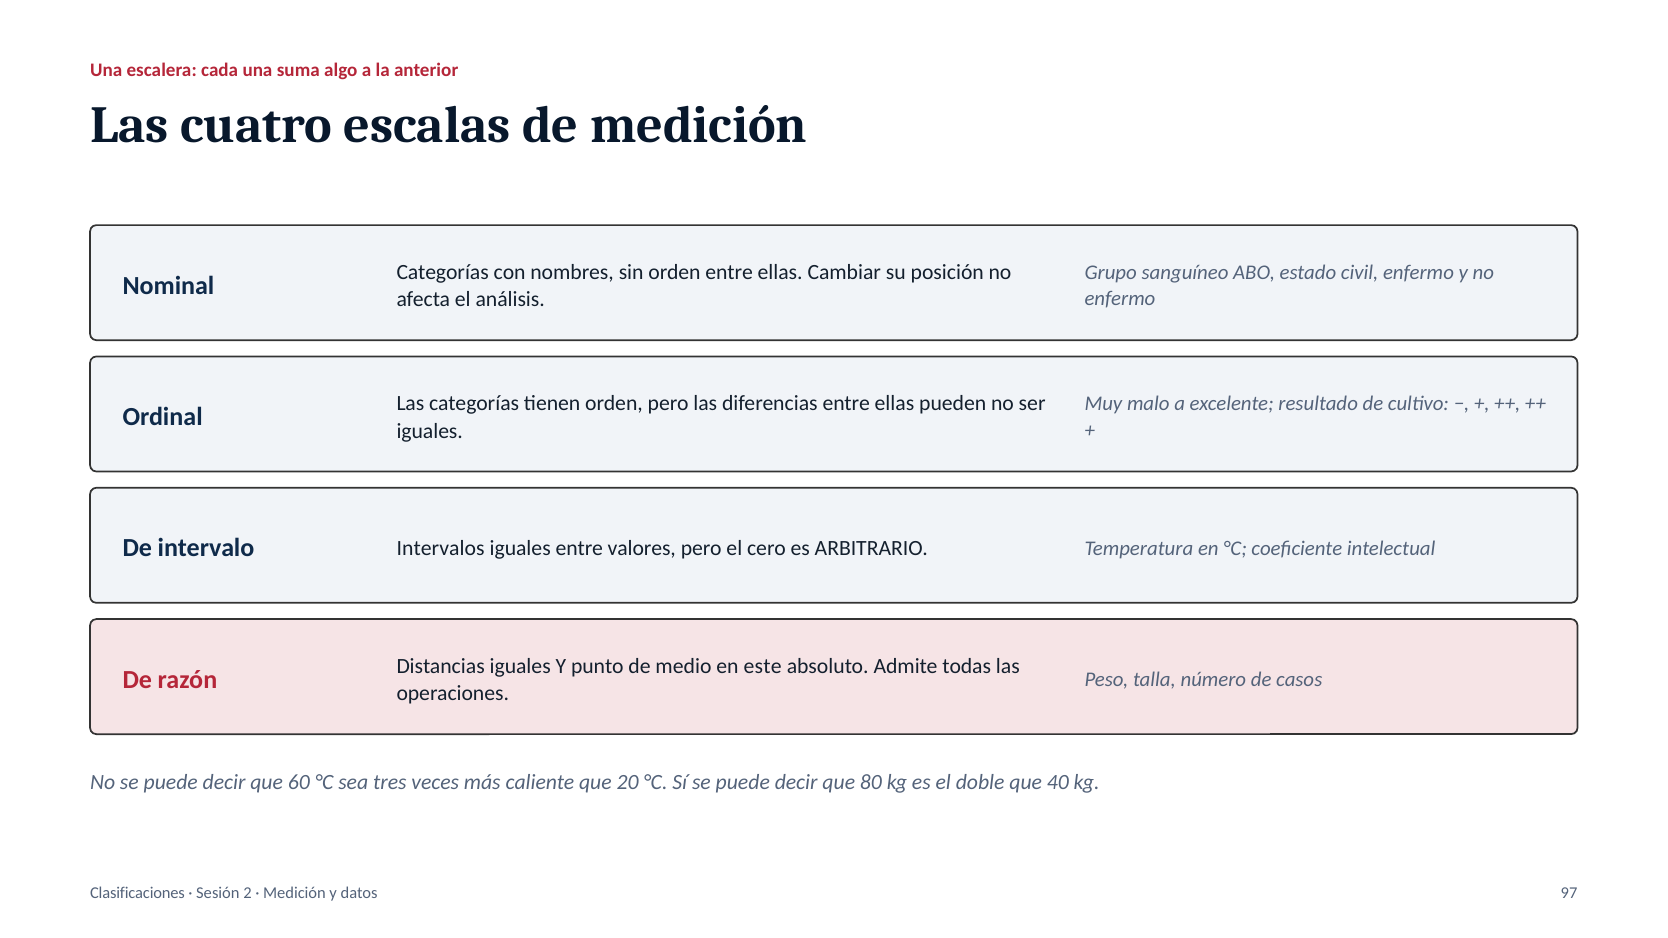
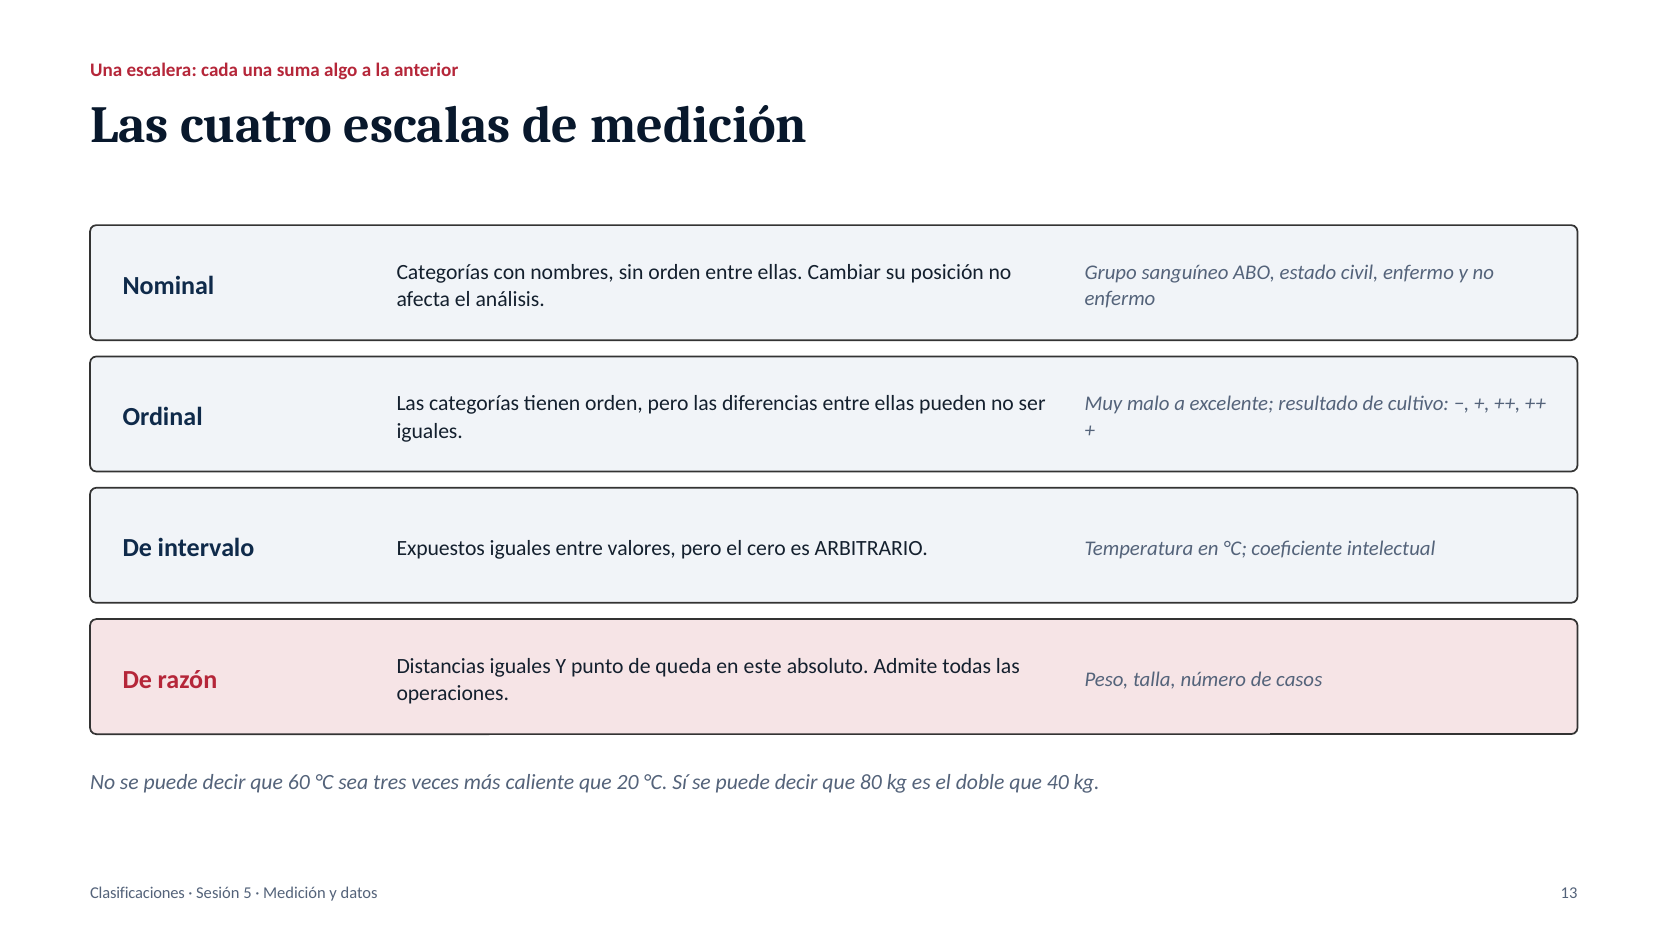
Intervalos: Intervalos -> Expuestos
medio: medio -> queda
2: 2 -> 5
97: 97 -> 13
